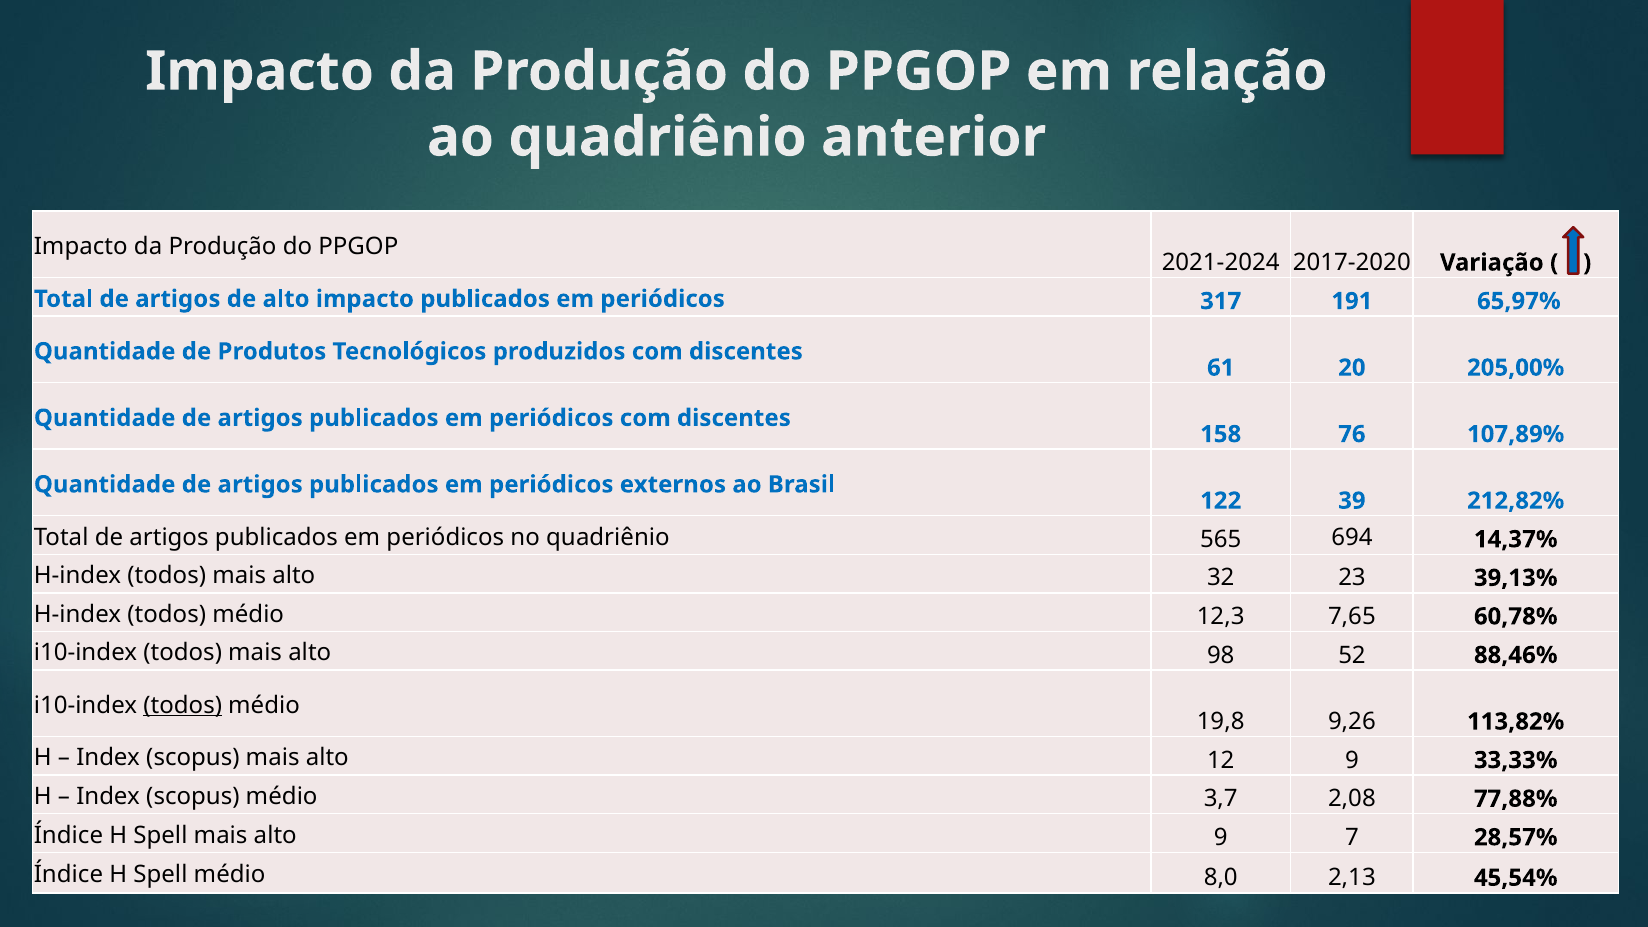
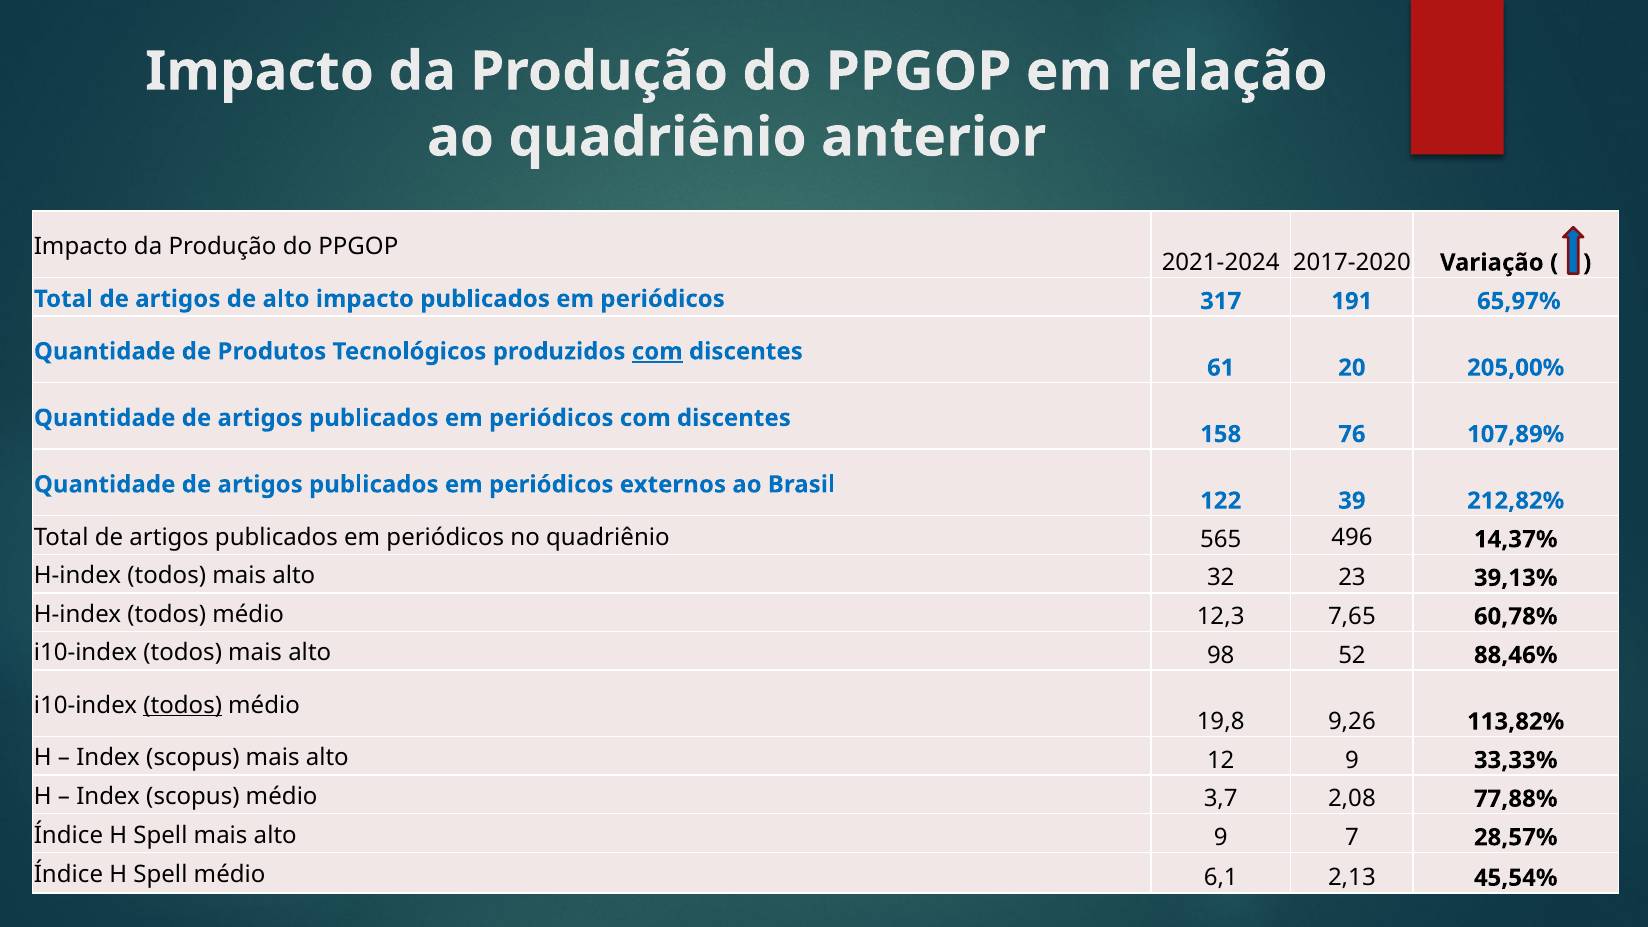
com at (657, 351) underline: none -> present
694: 694 -> 496
8,0: 8,0 -> 6,1
